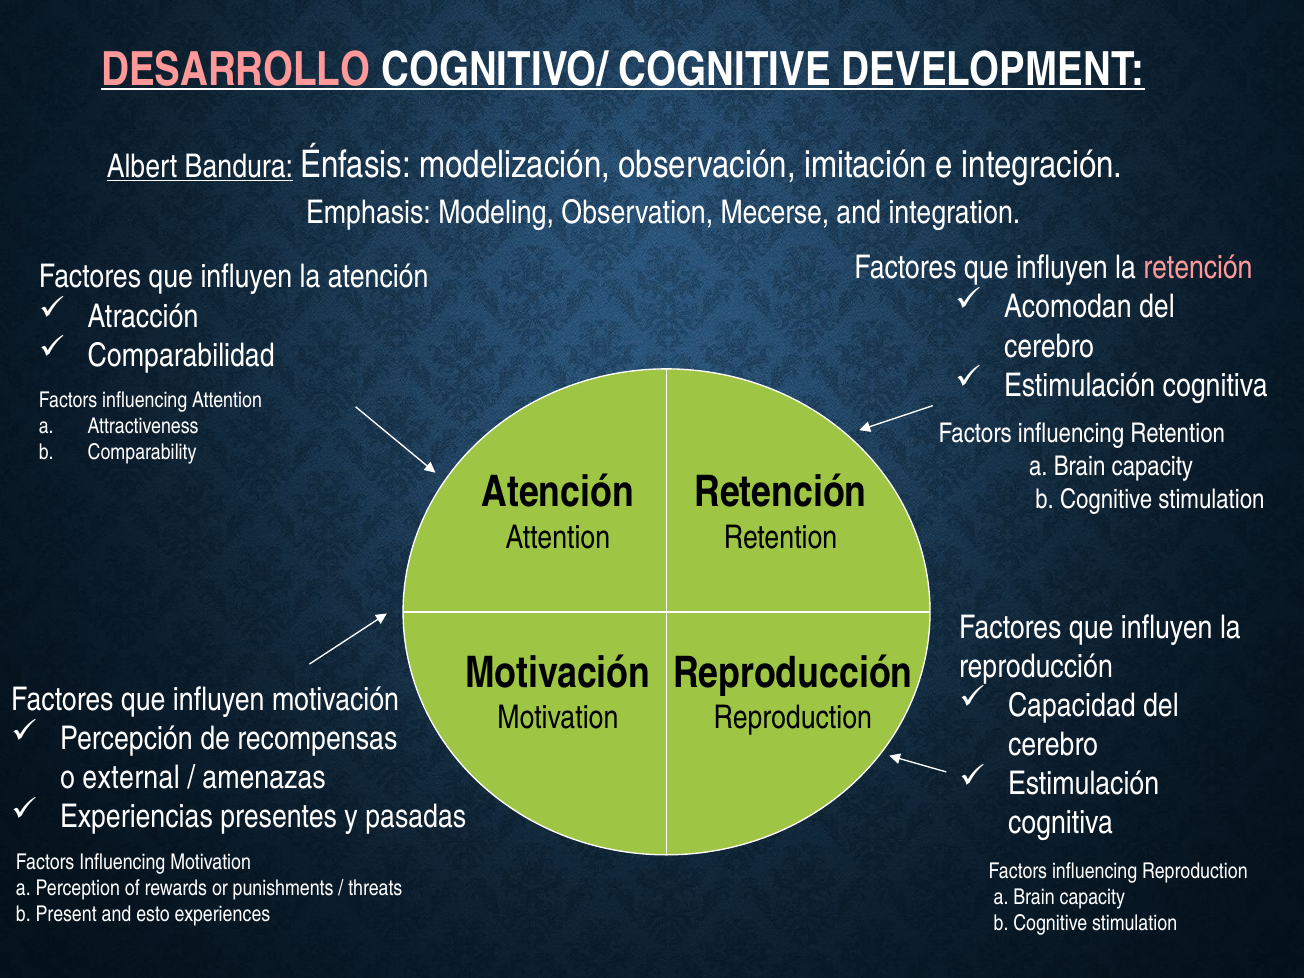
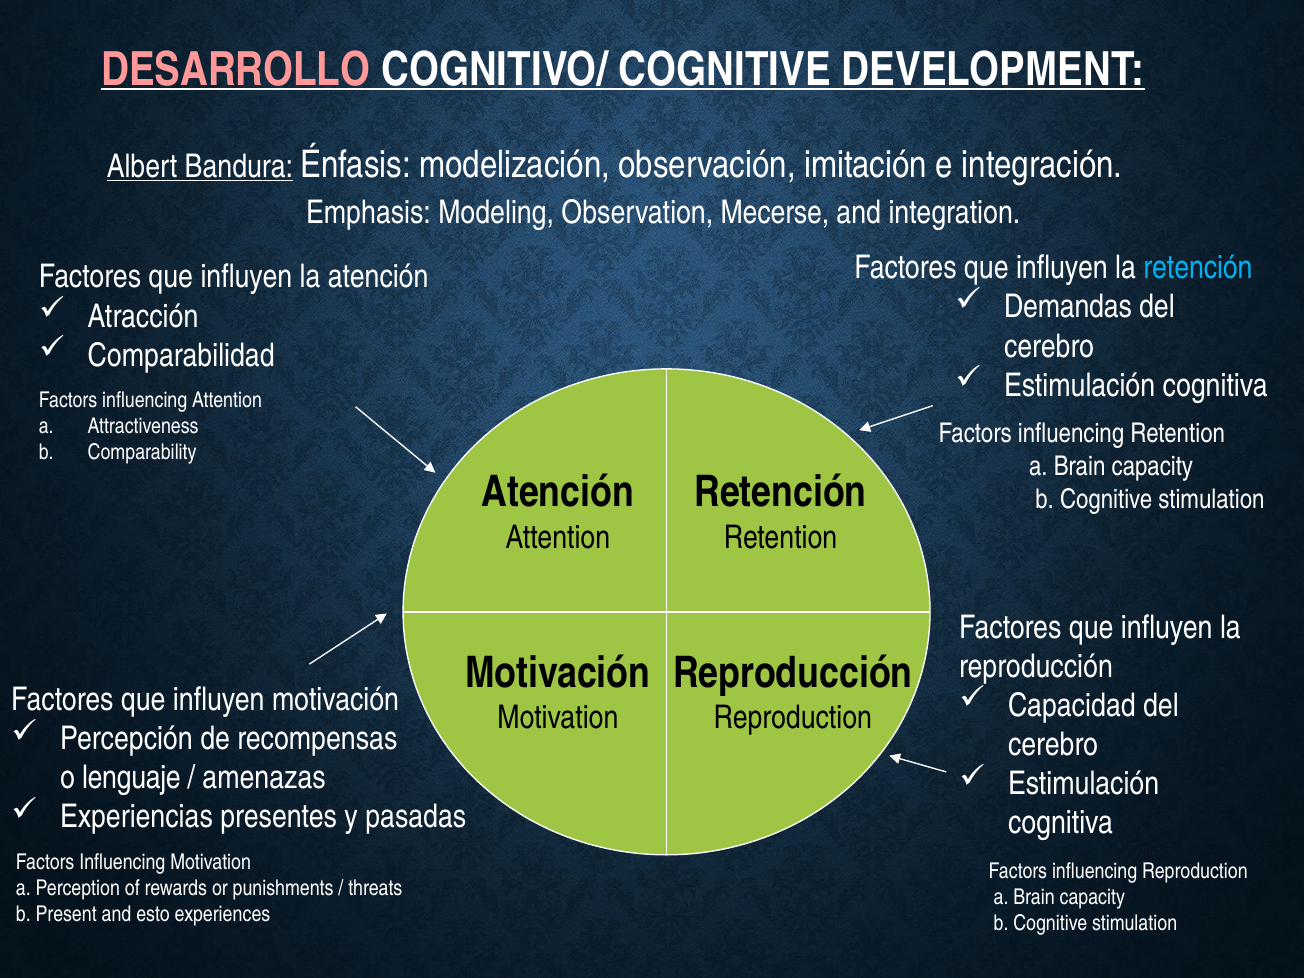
retención at (1198, 268) colour: pink -> light blue
Acomodan: Acomodan -> Demandas
external: external -> lenguaje
